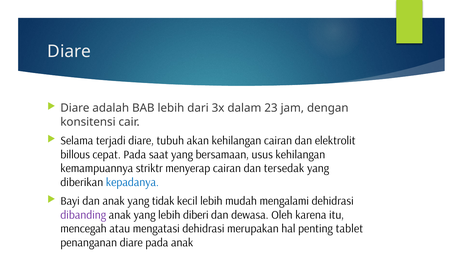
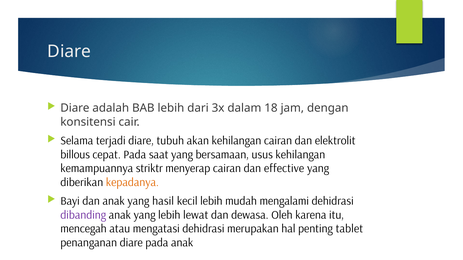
23: 23 -> 18
tersedak: tersedak -> effective
kepadanya colour: blue -> orange
tidak: tidak -> hasil
diberi: diberi -> lewat
